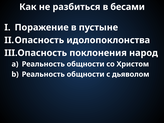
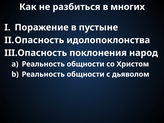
бесами: бесами -> многих
